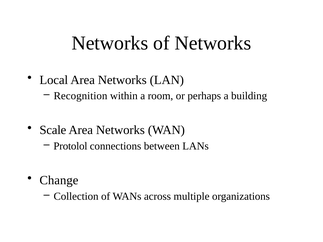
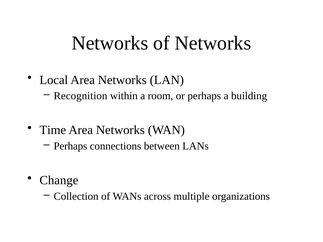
Scale: Scale -> Time
Protolol at (70, 146): Protolol -> Perhaps
